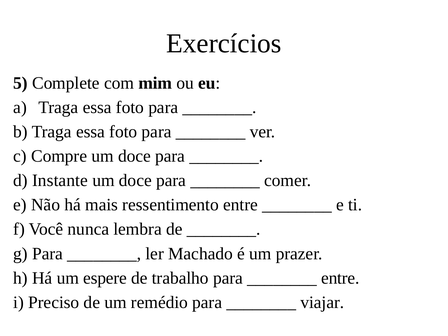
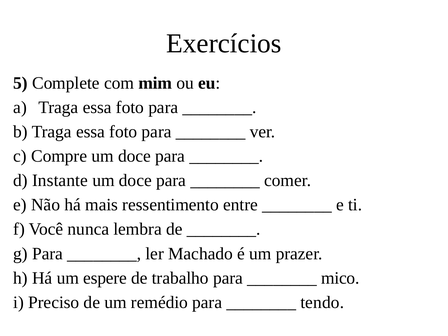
entre at (340, 278): entre -> mico
viajar: viajar -> tendo
